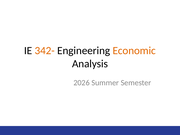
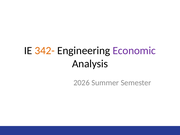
Economic colour: orange -> purple
